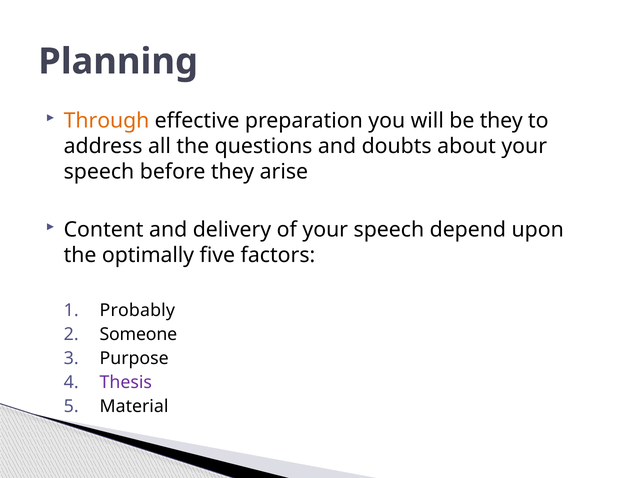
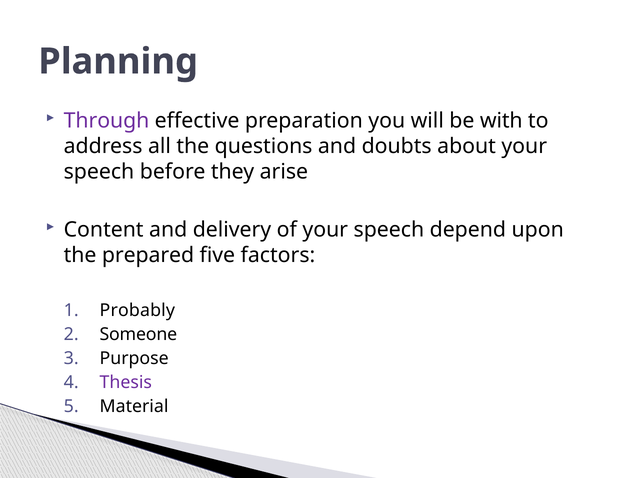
Through colour: orange -> purple
be they: they -> with
optimally: optimally -> prepared
